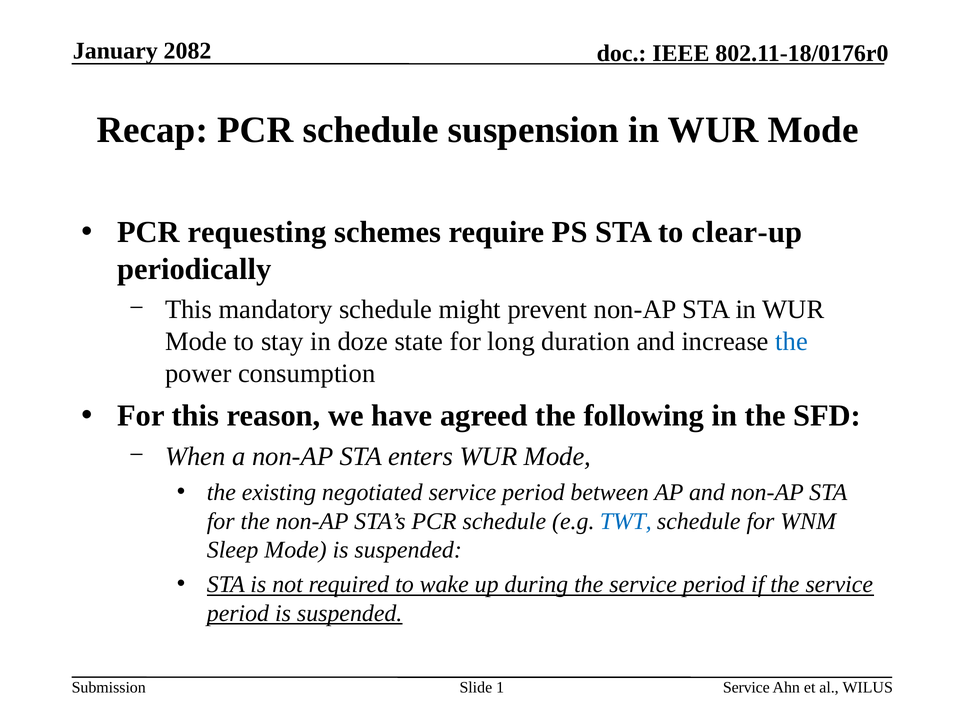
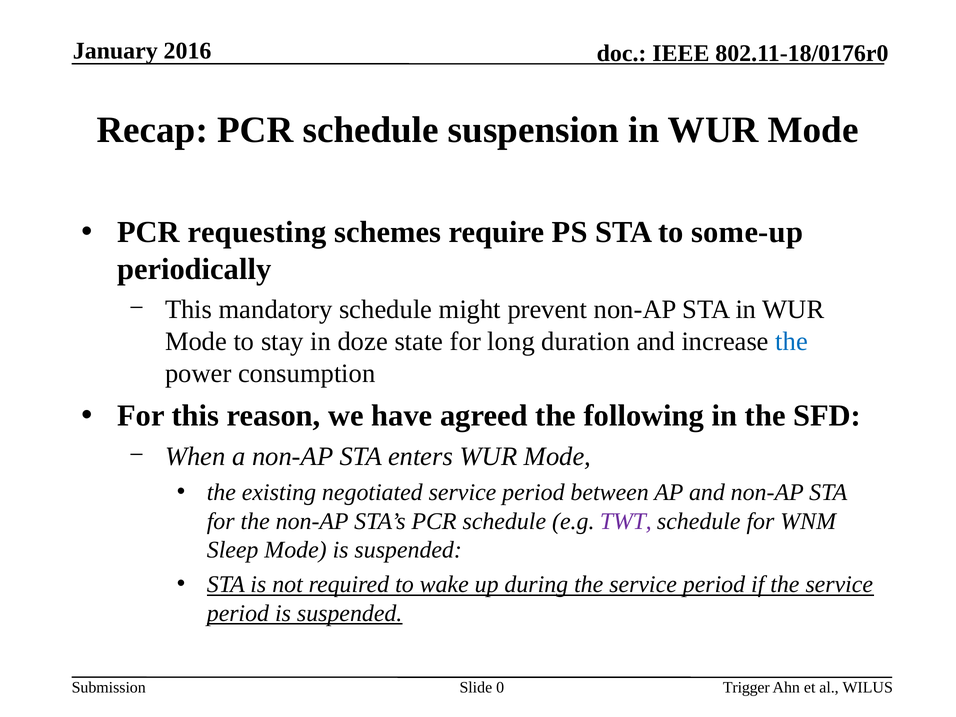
2082: 2082 -> 2016
clear-up: clear-up -> some-up
TWT colour: blue -> purple
1: 1 -> 0
Service at (746, 688): Service -> Trigger
